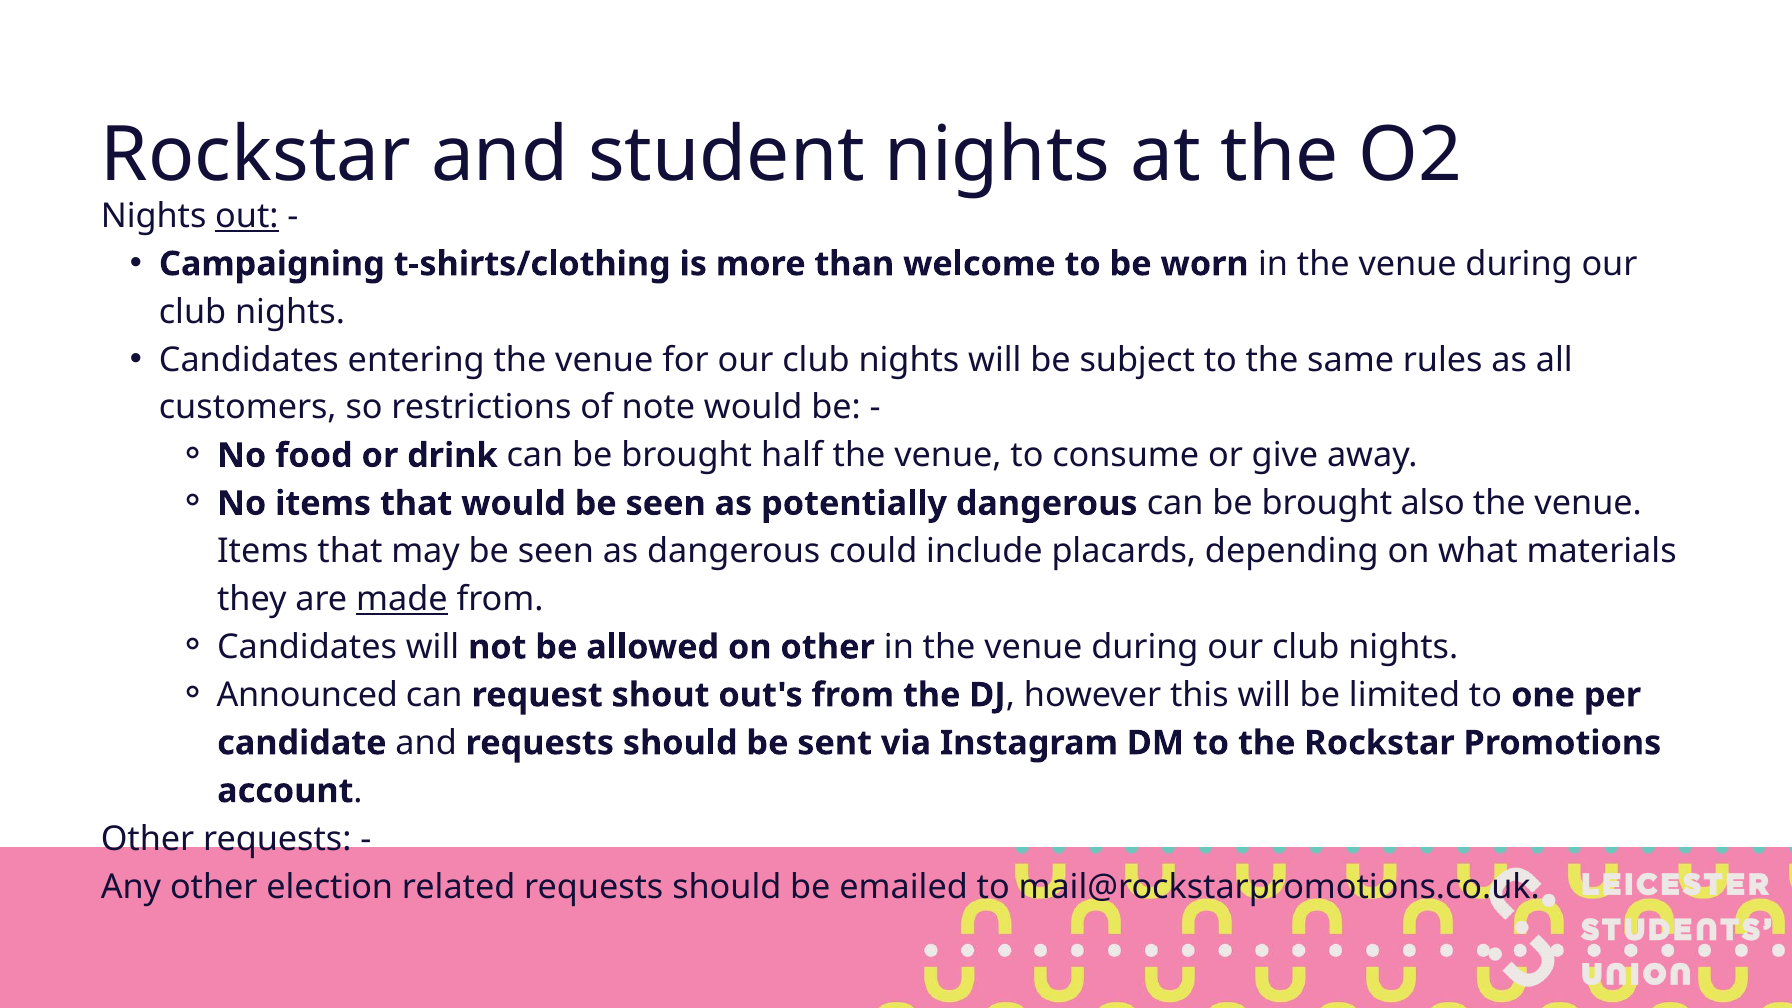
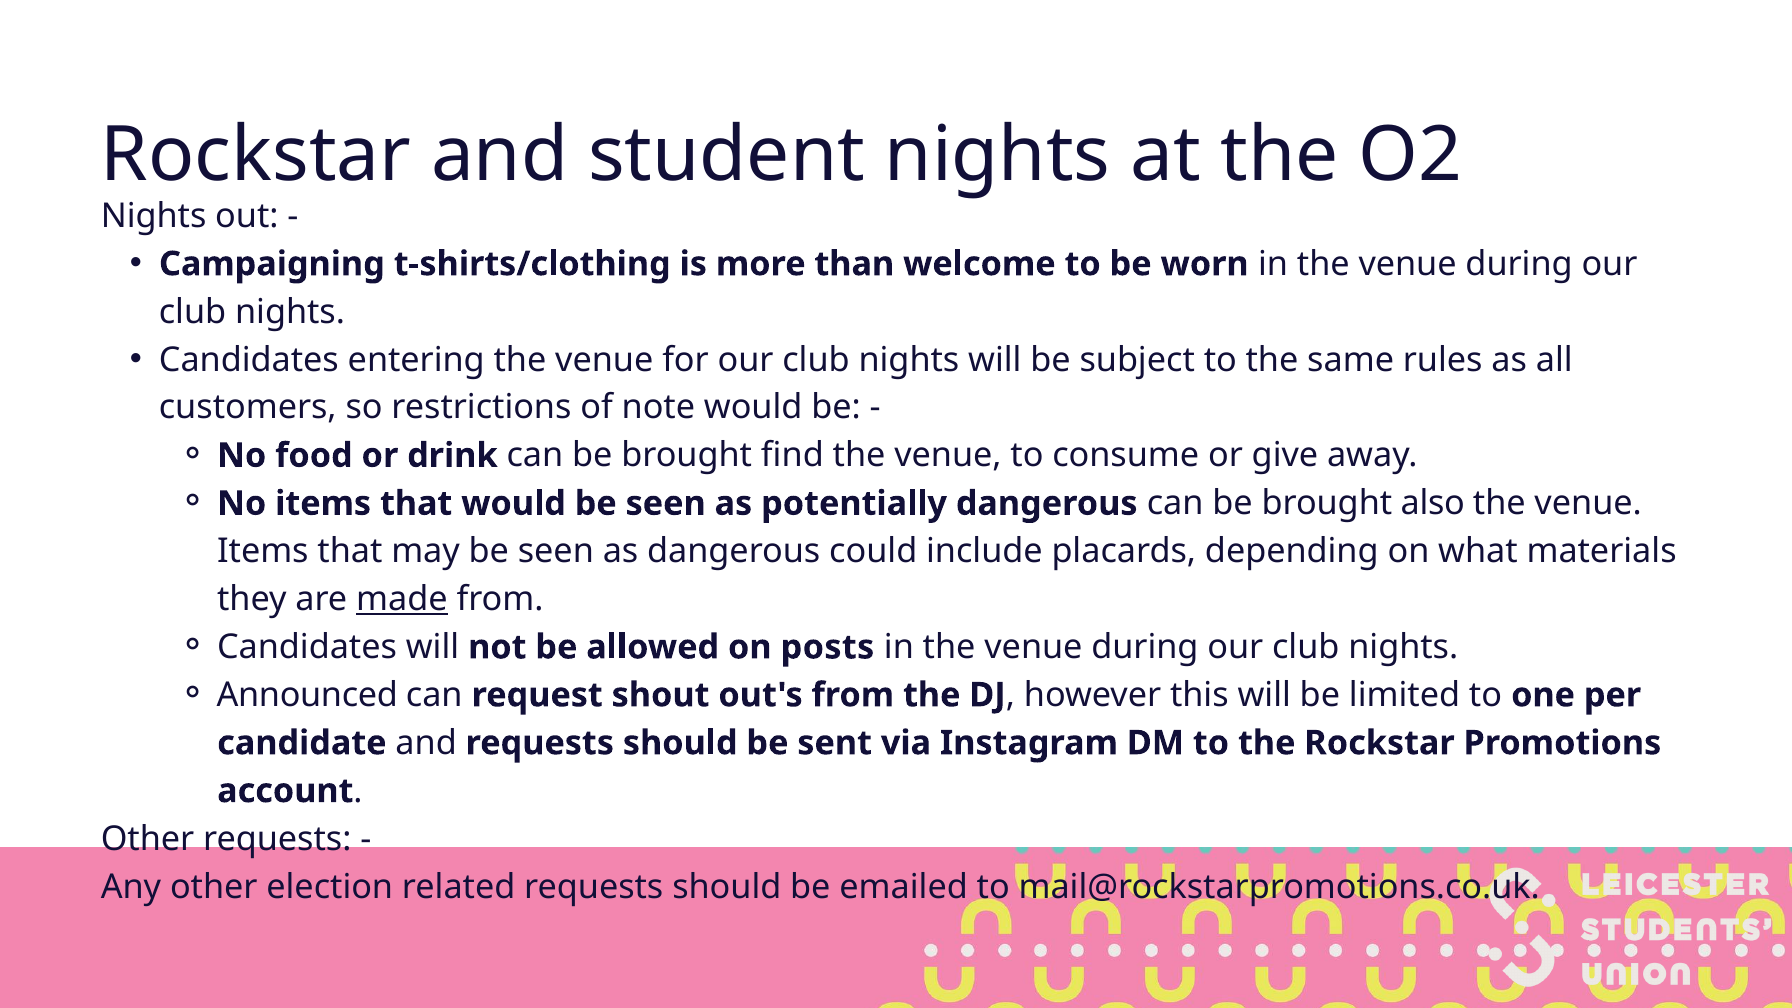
out underline: present -> none
half: half -> find
on other: other -> posts
